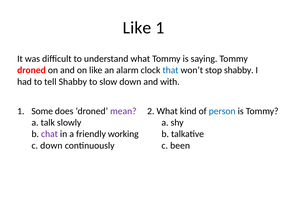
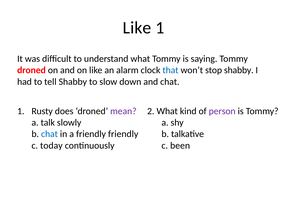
and with: with -> chat
Some: Some -> Rusty
person colour: blue -> purple
chat at (49, 134) colour: purple -> blue
friendly working: working -> friendly
c down: down -> today
